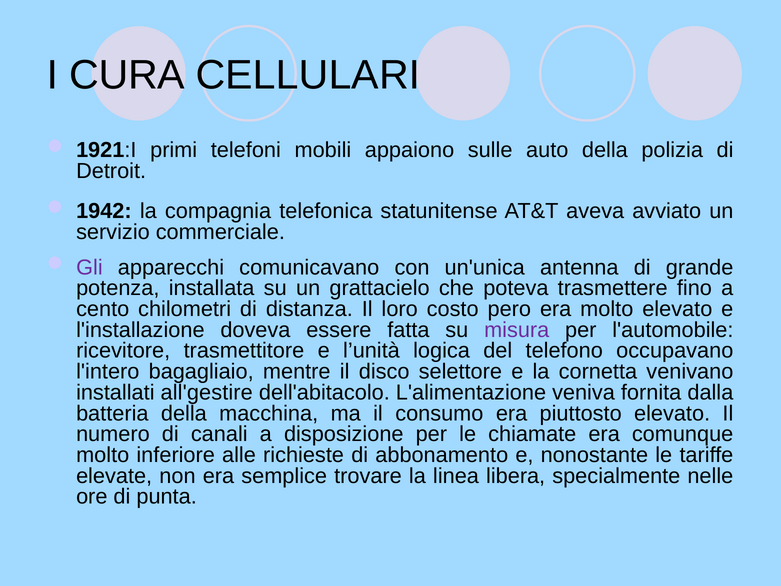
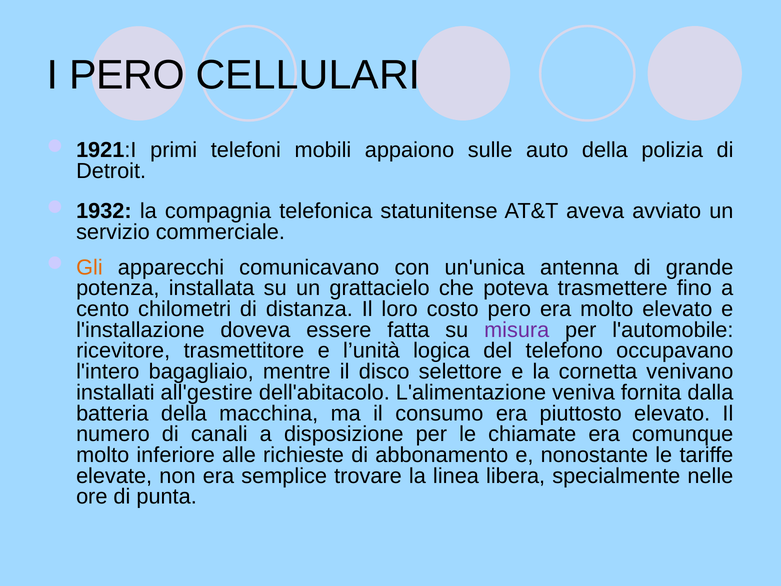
I CURA: CURA -> PERO
1942: 1942 -> 1932
Gli colour: purple -> orange
